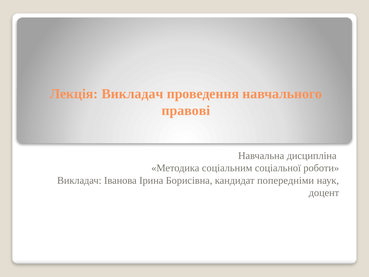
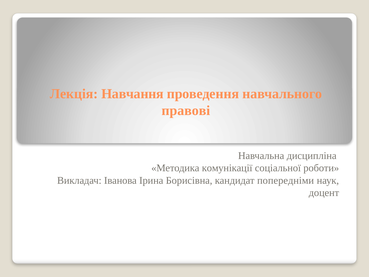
Лекція Викладач: Викладач -> Навчання
соціальним: соціальним -> комунікації
